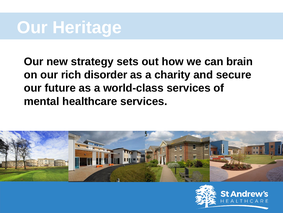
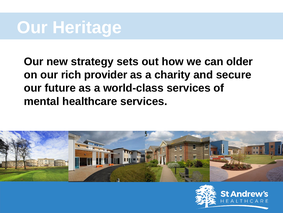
brain: brain -> older
disorder: disorder -> provider
